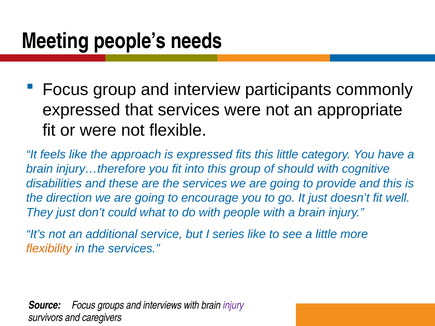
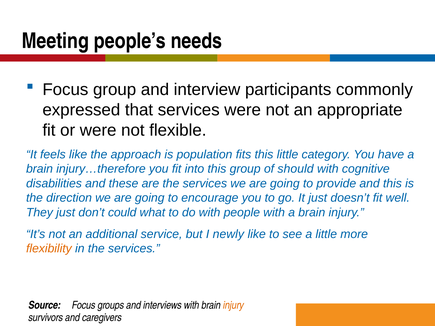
is expressed: expressed -> population
series: series -> newly
injury at (233, 306) colour: purple -> orange
